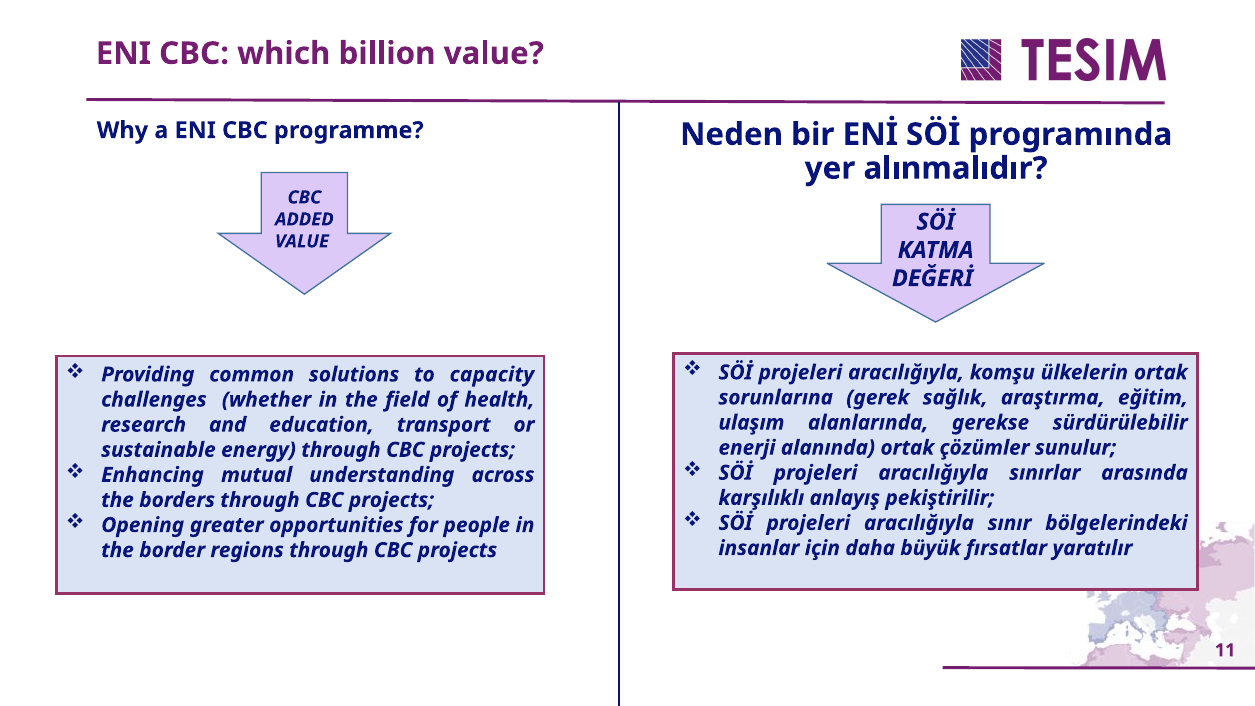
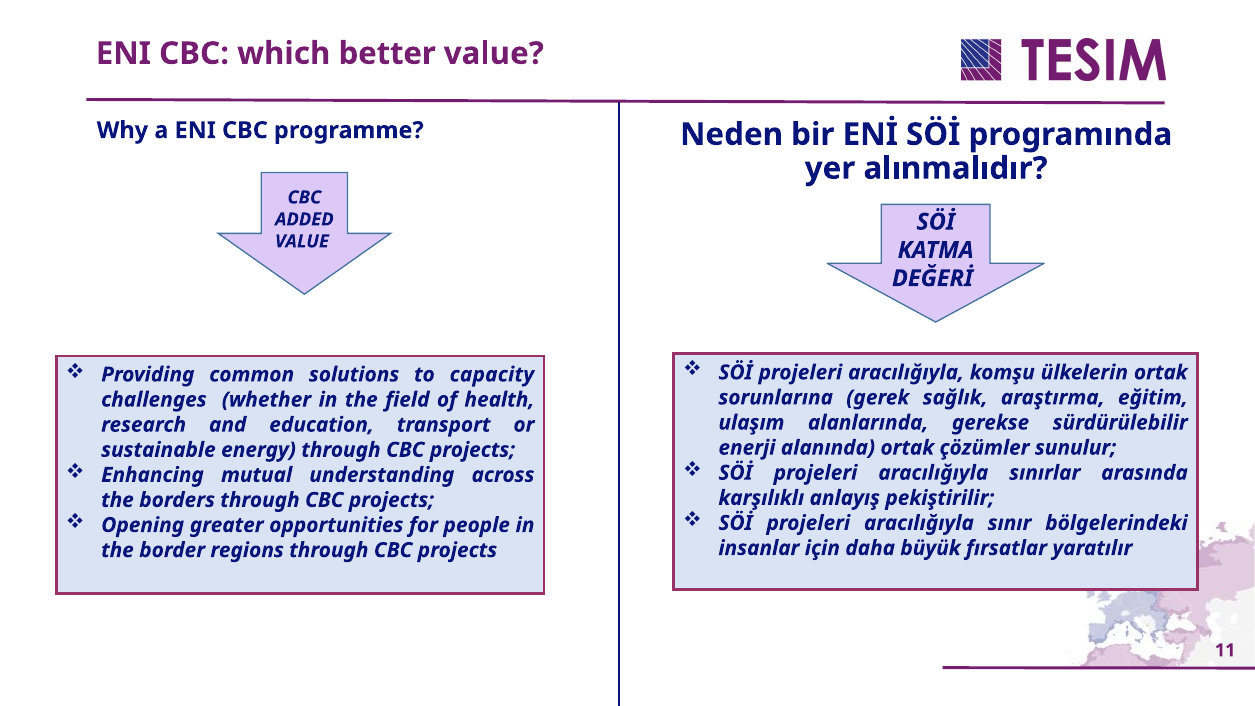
billion: billion -> better
